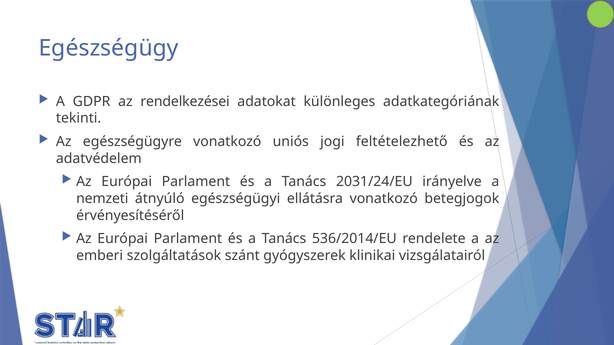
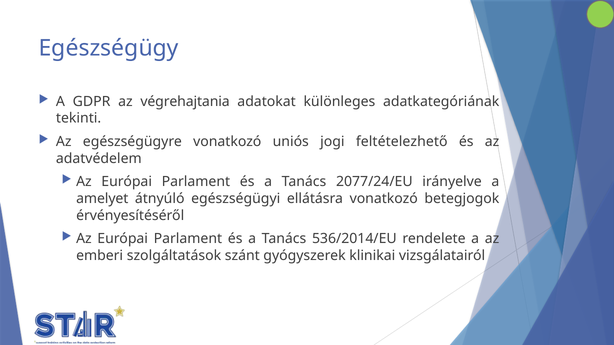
rendelkezései: rendelkezései -> végrehajtania
2031/24/EU: 2031/24/EU -> 2077/24/EU
nemzeti: nemzeti -> amelyet
